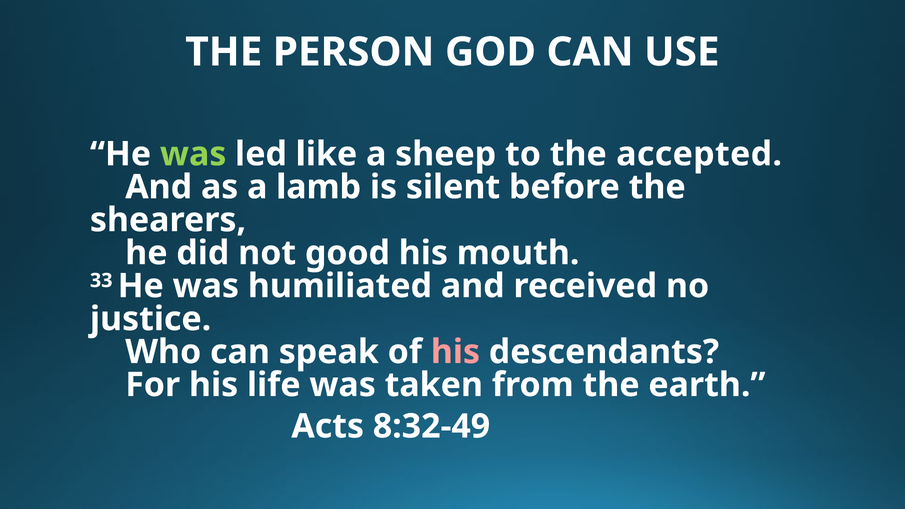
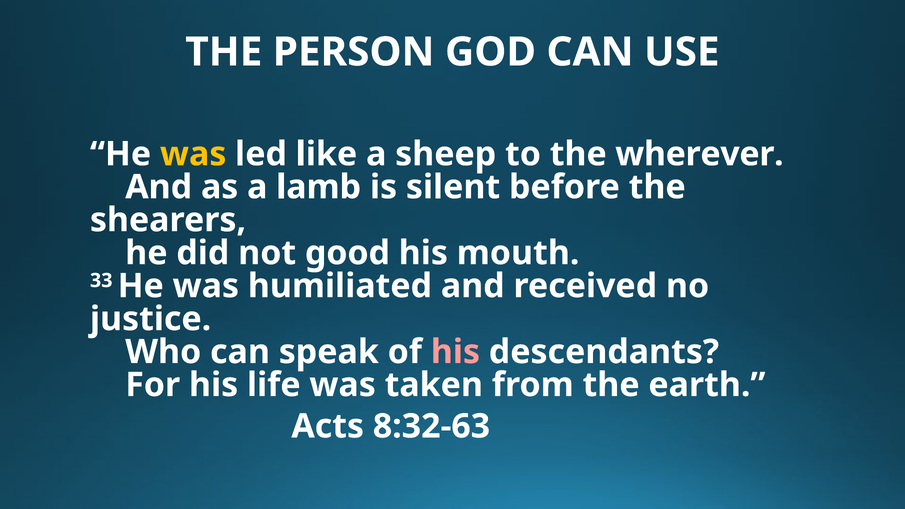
was at (193, 154) colour: light green -> yellow
accepted: accepted -> wherever
8:32-49: 8:32-49 -> 8:32-63
